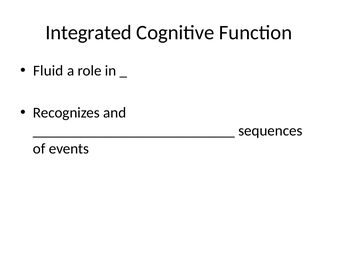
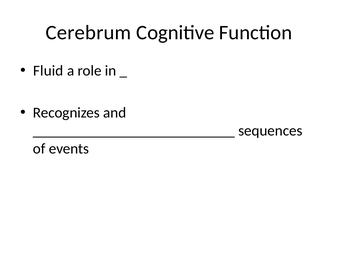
Integrated: Integrated -> Cerebrum
